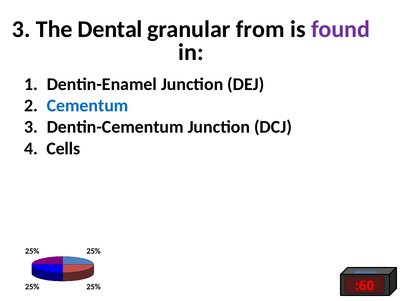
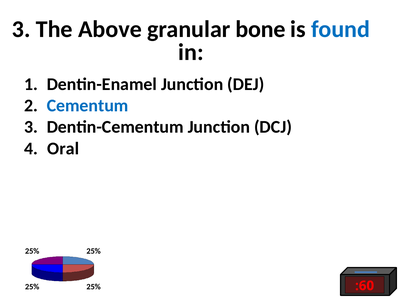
Dental: Dental -> Above
from: from -> bone
found colour: purple -> blue
Cells: Cells -> Oral
